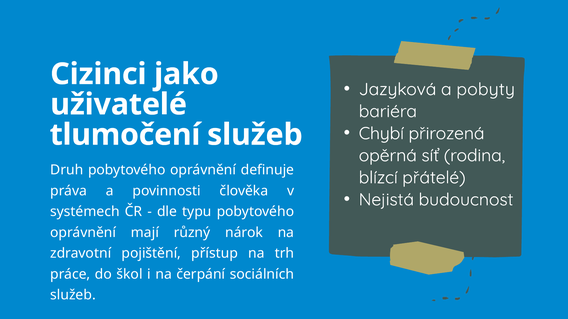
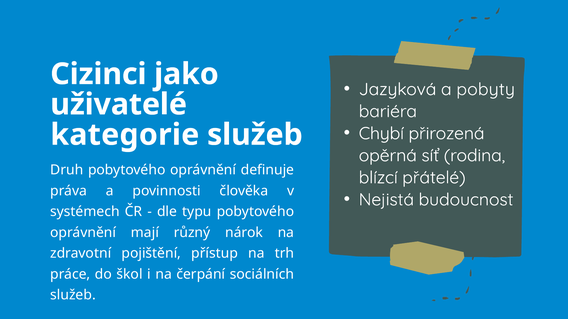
tlumočení: tlumočení -> kategorie
